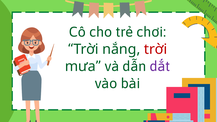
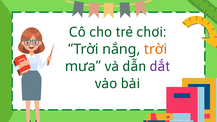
trời at (156, 49) colour: red -> orange
